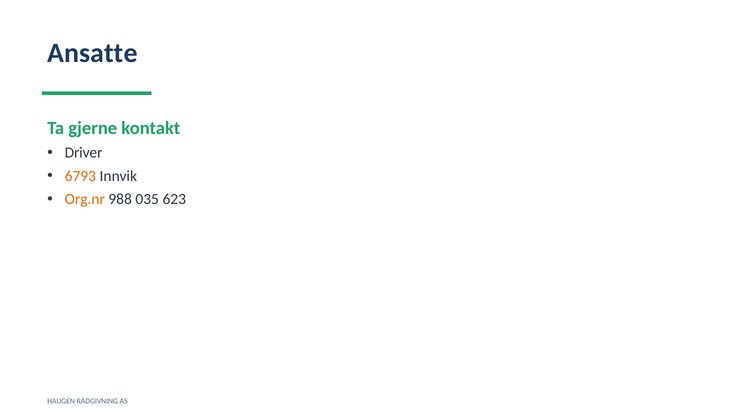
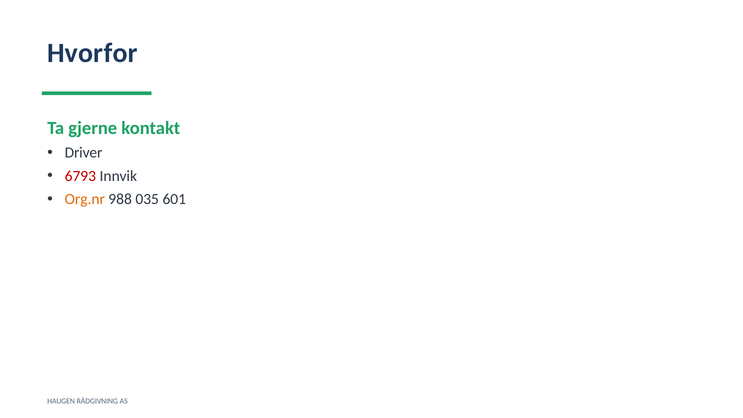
Ansatte: Ansatte -> Hvorfor
6793 colour: orange -> red
623: 623 -> 601
